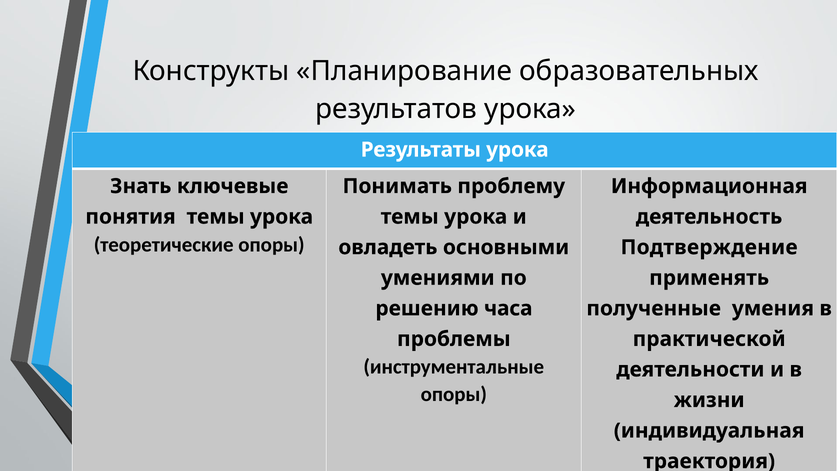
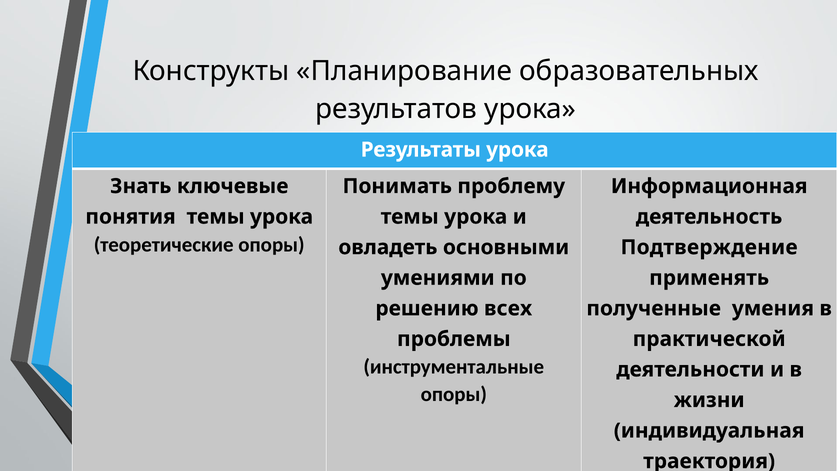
часа: часа -> всех
